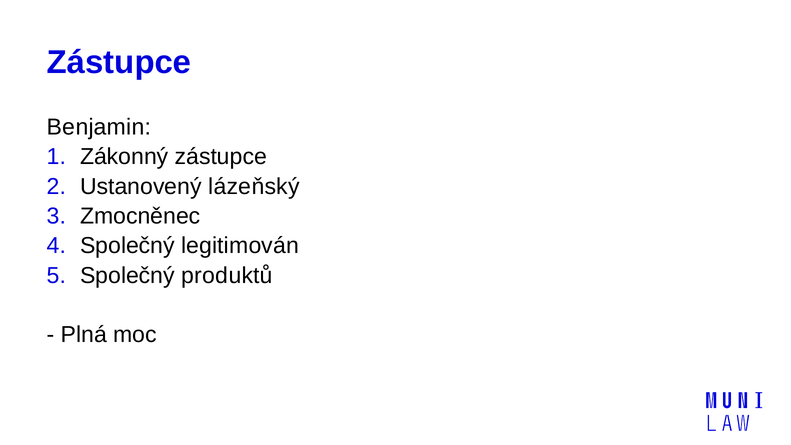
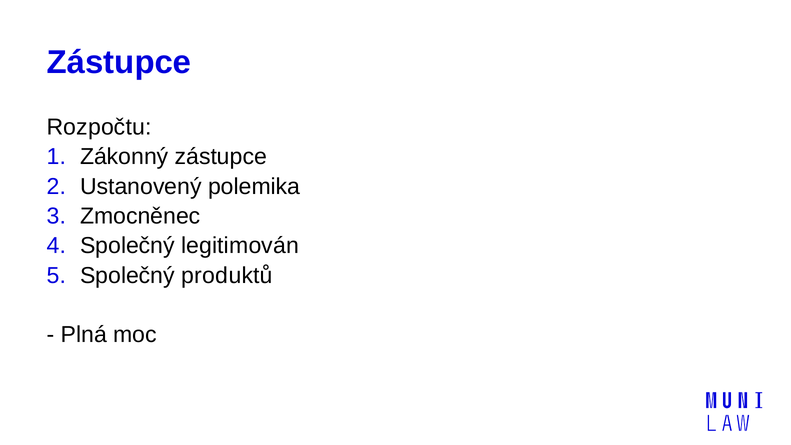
Benjamin: Benjamin -> Rozpočtu
lázeňský: lázeňský -> polemika
